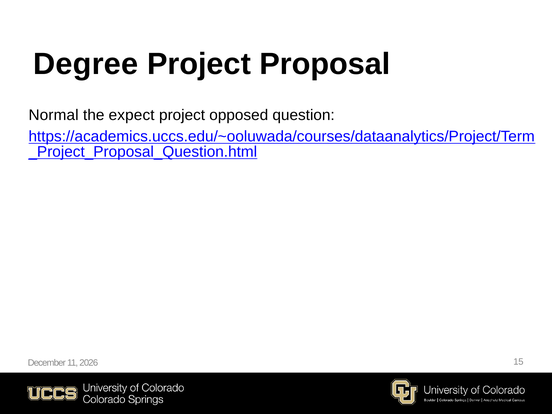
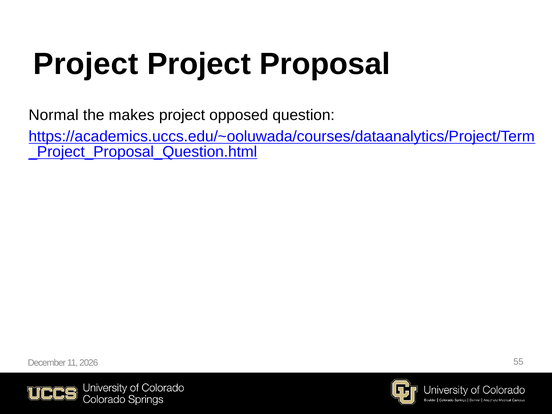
Degree at (86, 64): Degree -> Project
expect: expect -> makes
15: 15 -> 55
